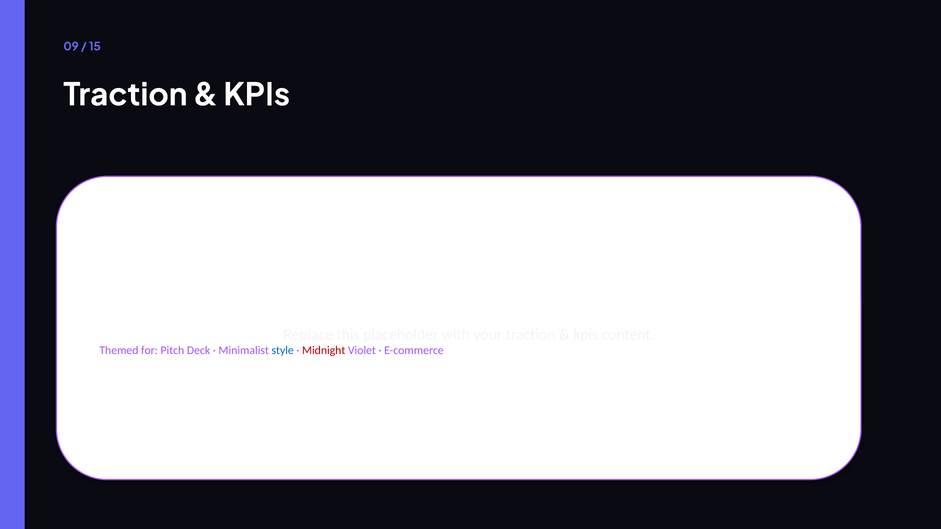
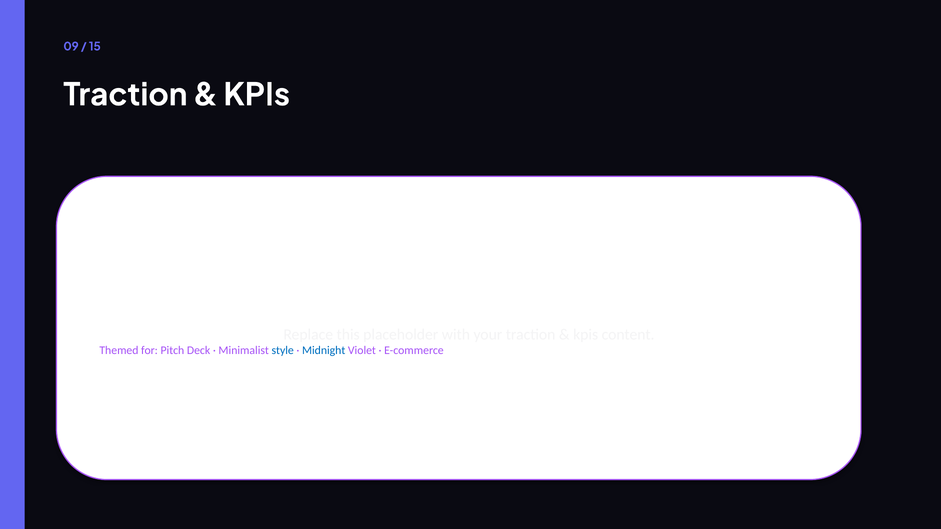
Midnight colour: red -> blue
